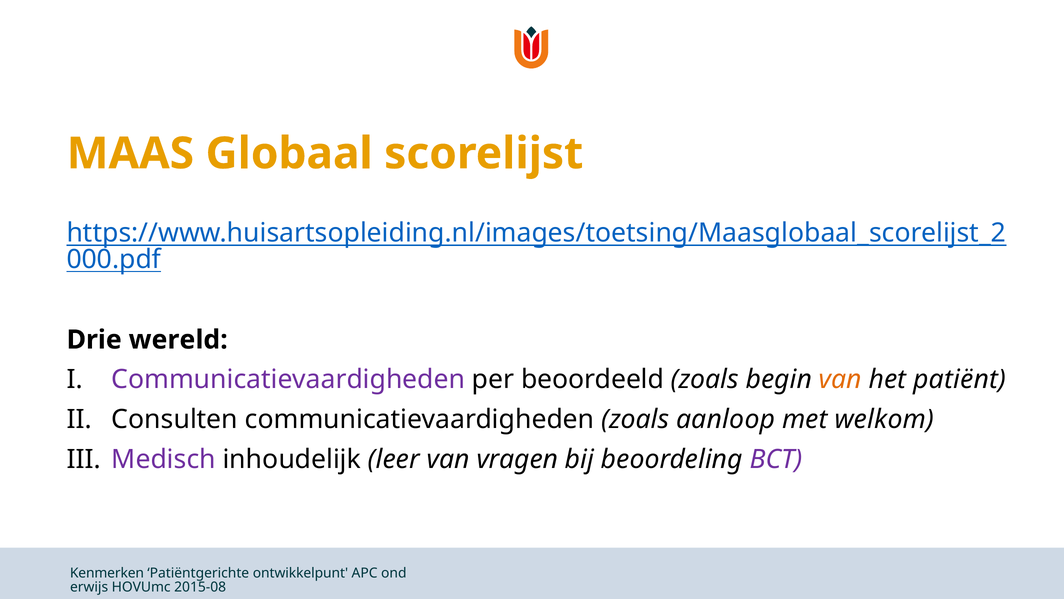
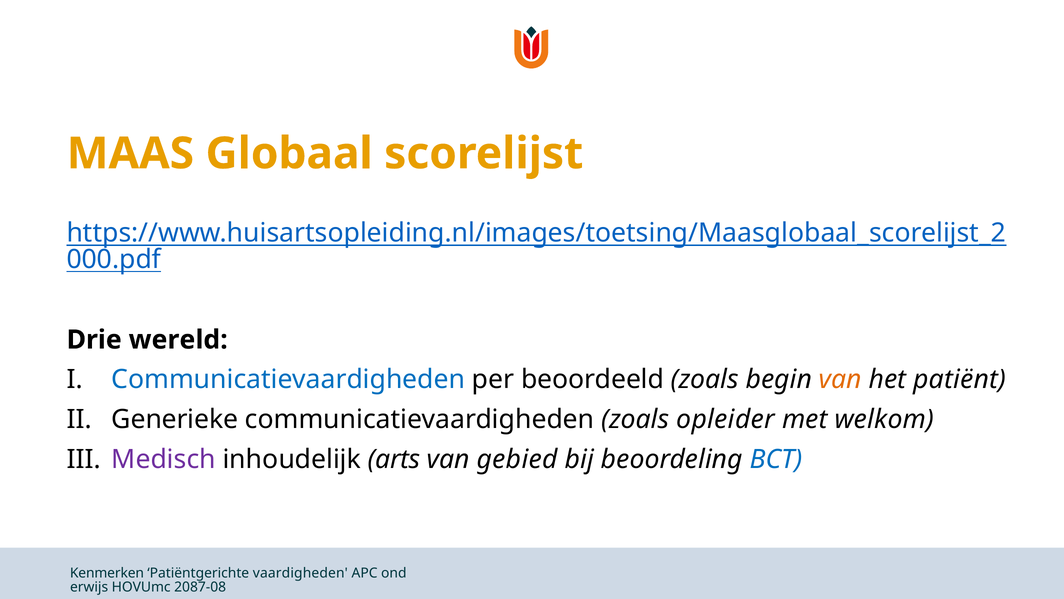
Communicatievaardigheden at (288, 379) colour: purple -> blue
Consulten: Consulten -> Generieke
aanloop: aanloop -> opleider
leer: leer -> arts
vragen: vragen -> gebied
BCT colour: purple -> blue
ontwikkelpunt: ontwikkelpunt -> vaardigheden
2015-08: 2015-08 -> 2087-08
